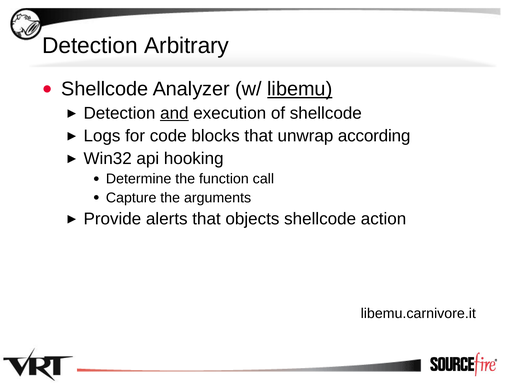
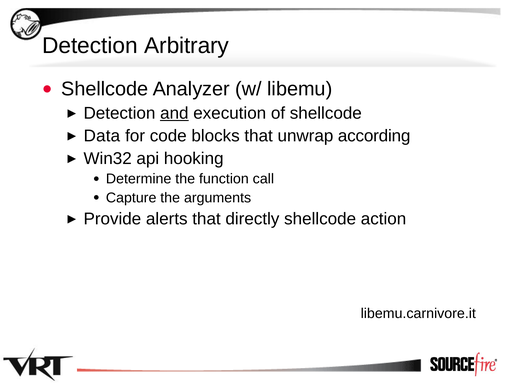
libemu underline: present -> none
Logs: Logs -> Data
objects: objects -> directly
